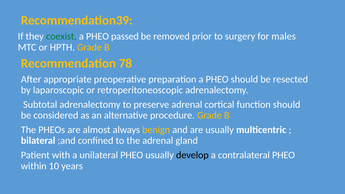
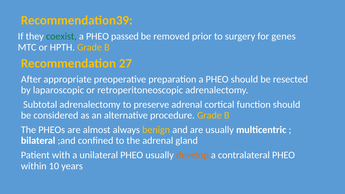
males: males -> genes
78: 78 -> 27
develop colour: black -> orange
